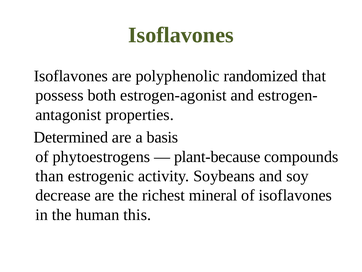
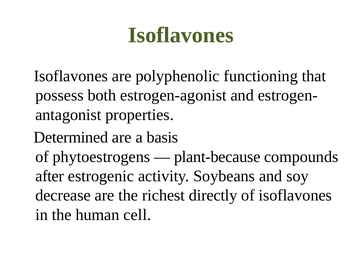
randomized: randomized -> functioning
than: than -> after
mineral: mineral -> directly
this: this -> cell
